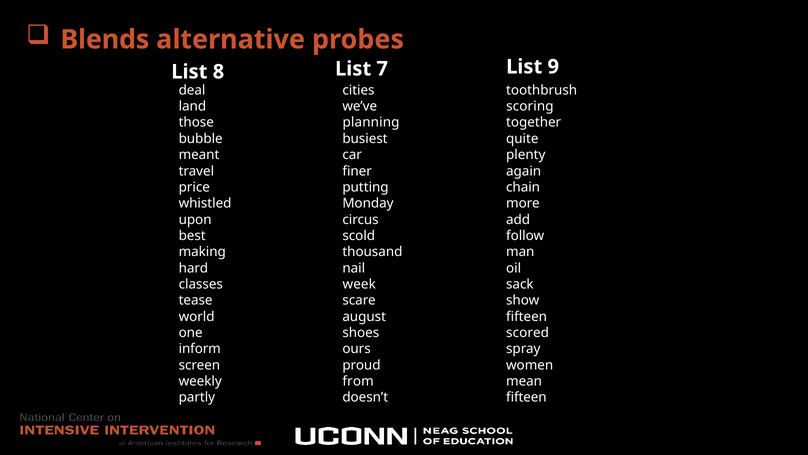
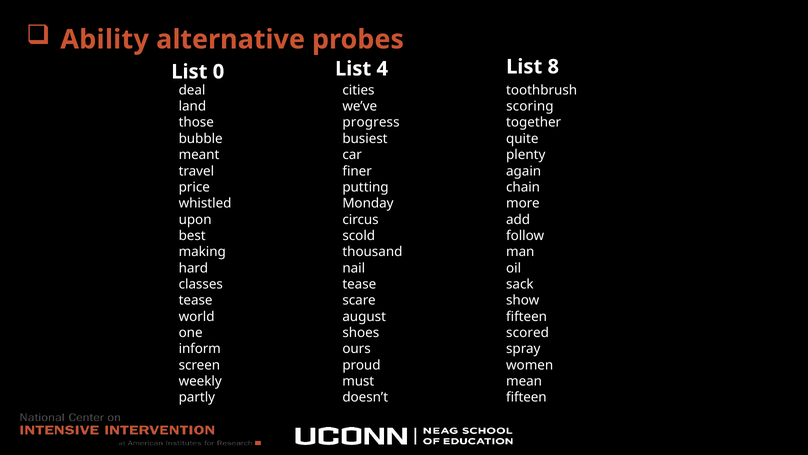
Blends: Blends -> Ability
9: 9 -> 8
7: 7 -> 4
8: 8 -> 0
planning: planning -> progress
week at (359, 284): week -> tease
from: from -> must
